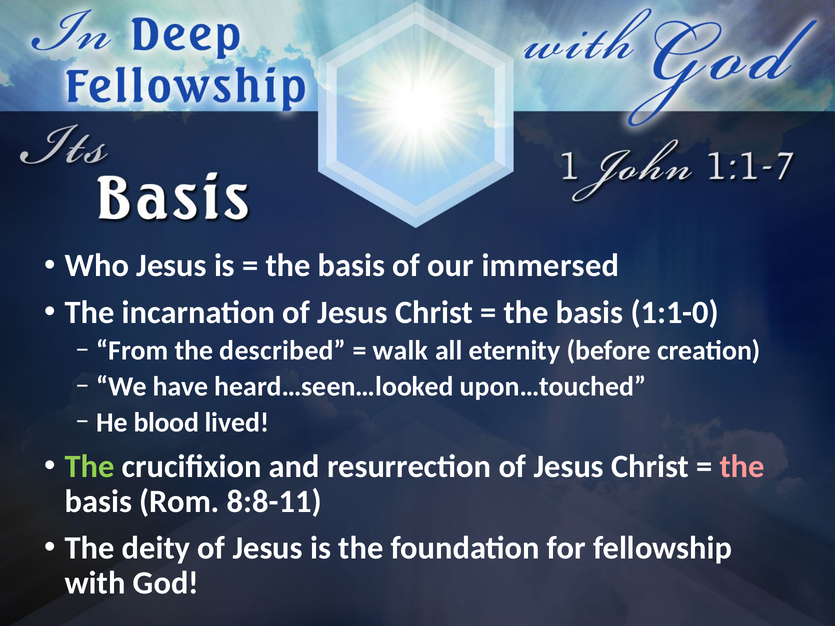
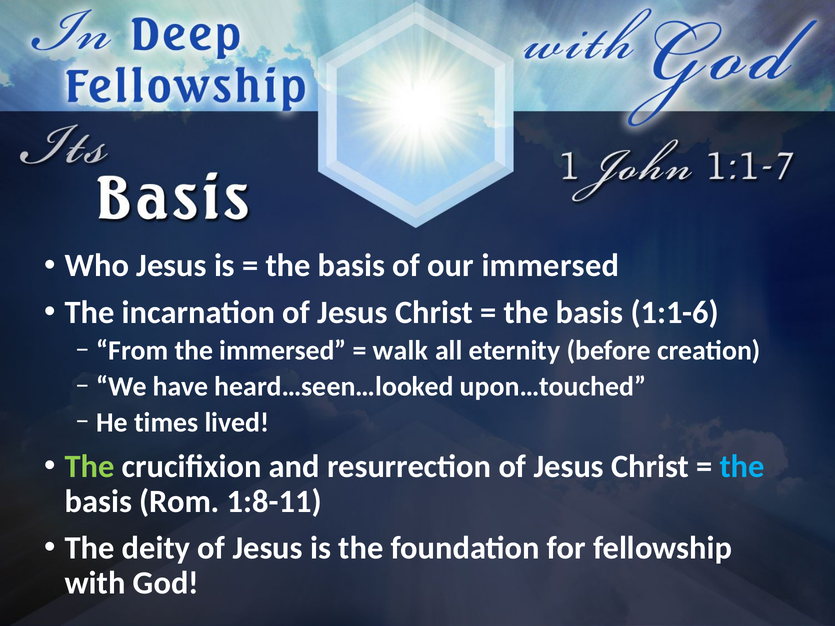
1:1-0: 1:1-0 -> 1:1-6
the described: described -> immersed
blood: blood -> times
the at (742, 467) colour: pink -> light blue
8:8-11: 8:8-11 -> 1:8-11
